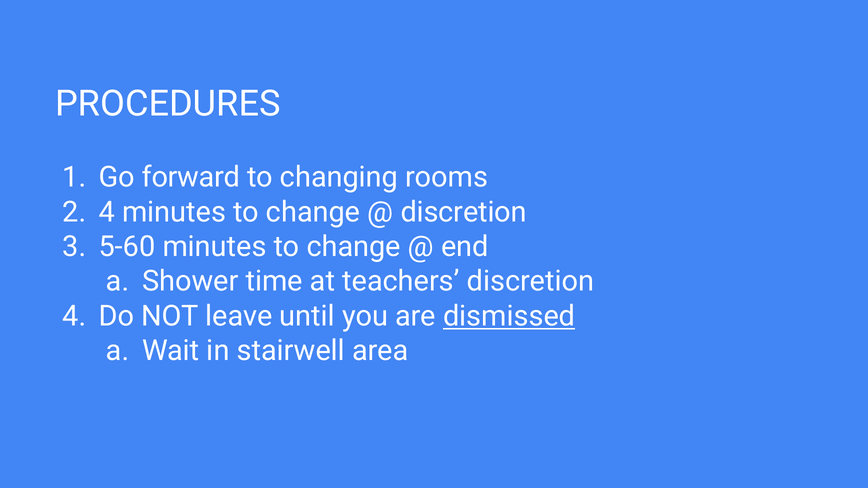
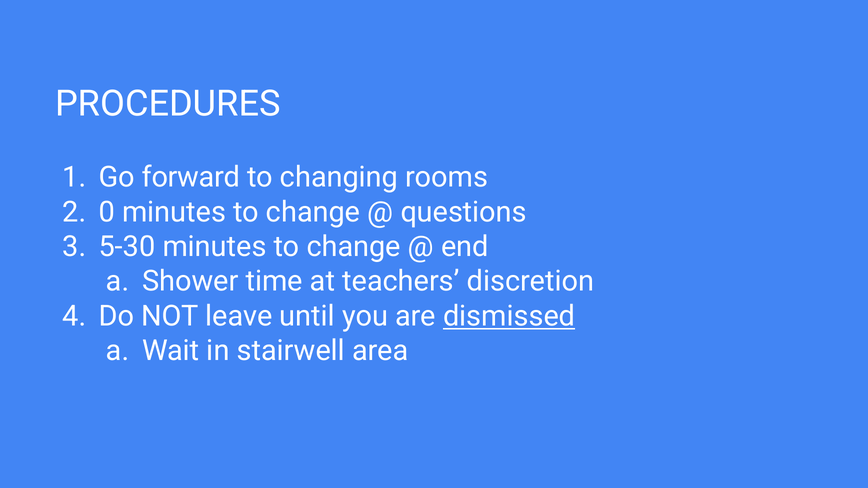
4 at (107, 212): 4 -> 0
discretion at (464, 212): discretion -> questions
5-60: 5-60 -> 5-30
